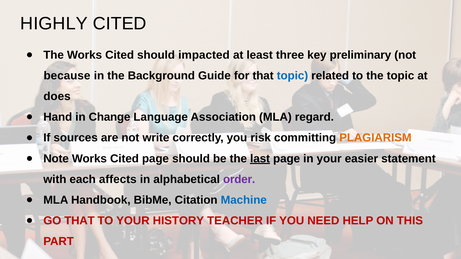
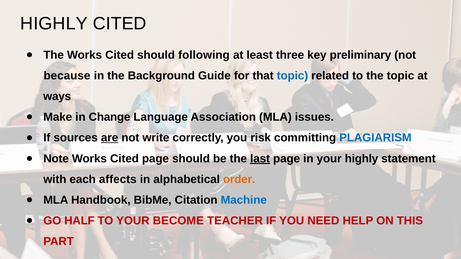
impacted: impacted -> following
does: does -> ways
Hand: Hand -> Make
regard: regard -> issues
are underline: none -> present
PLAGIARISM colour: orange -> blue
your easier: easier -> highly
order colour: purple -> orange
GO THAT: THAT -> HALF
HISTORY: HISTORY -> BECOME
